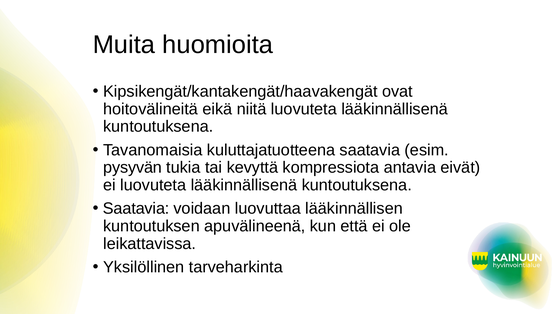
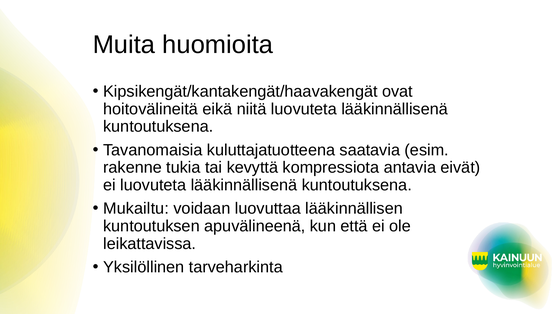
pysyvän: pysyvän -> rakenne
Saatavia at (136, 208): Saatavia -> Mukailtu
